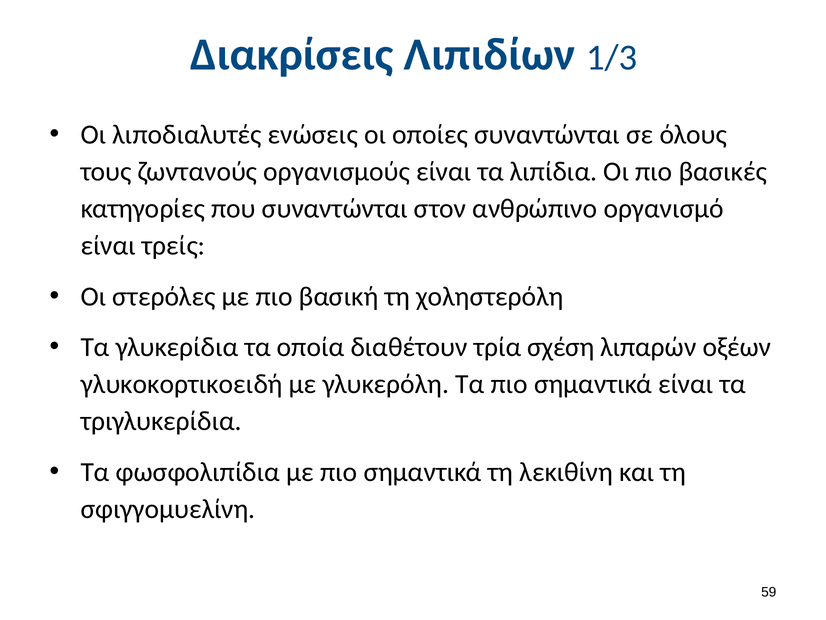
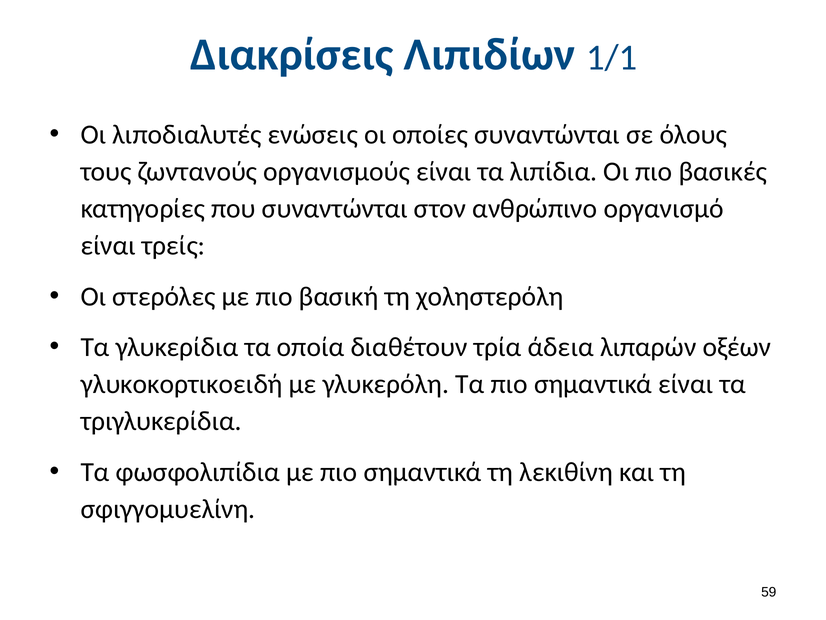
1/3: 1/3 -> 1/1
σχέση: σχέση -> άδεια
